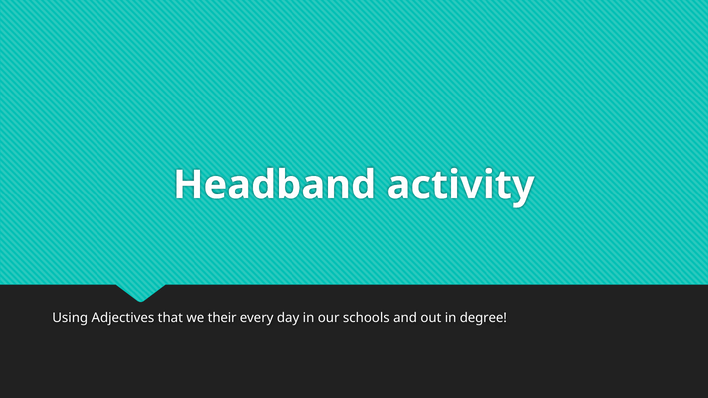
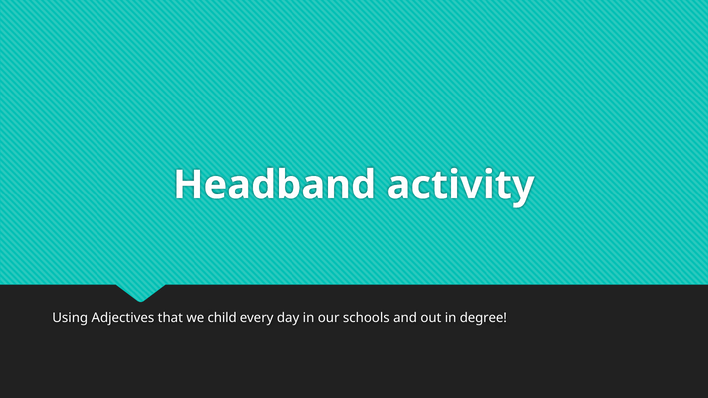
their: their -> child
